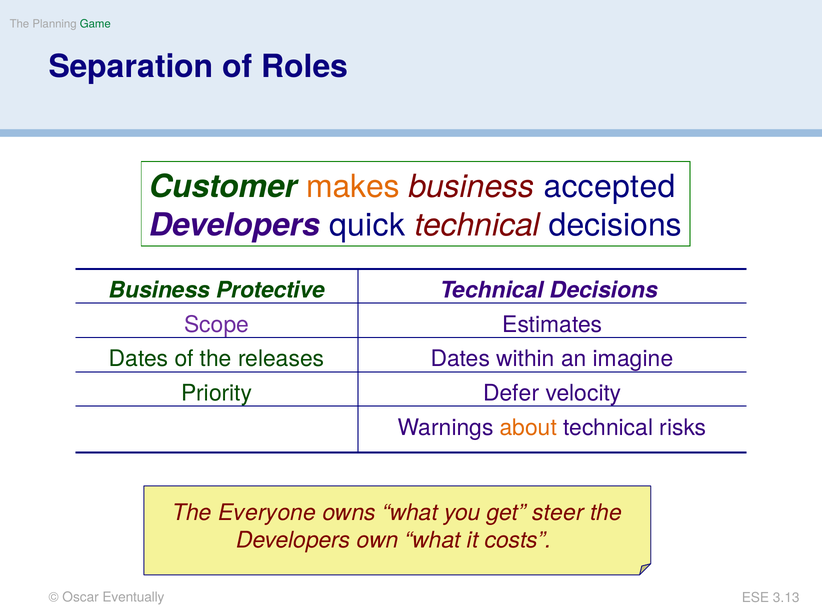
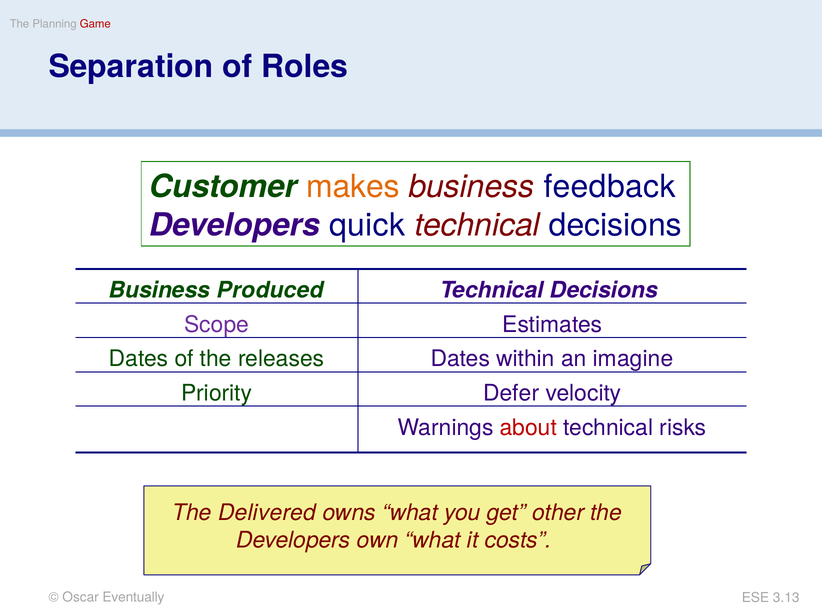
Game colour: green -> red
accepted: accepted -> feedback
Protective: Protective -> Produced
about colour: orange -> red
Everyone: Everyone -> Delivered
steer: steer -> other
